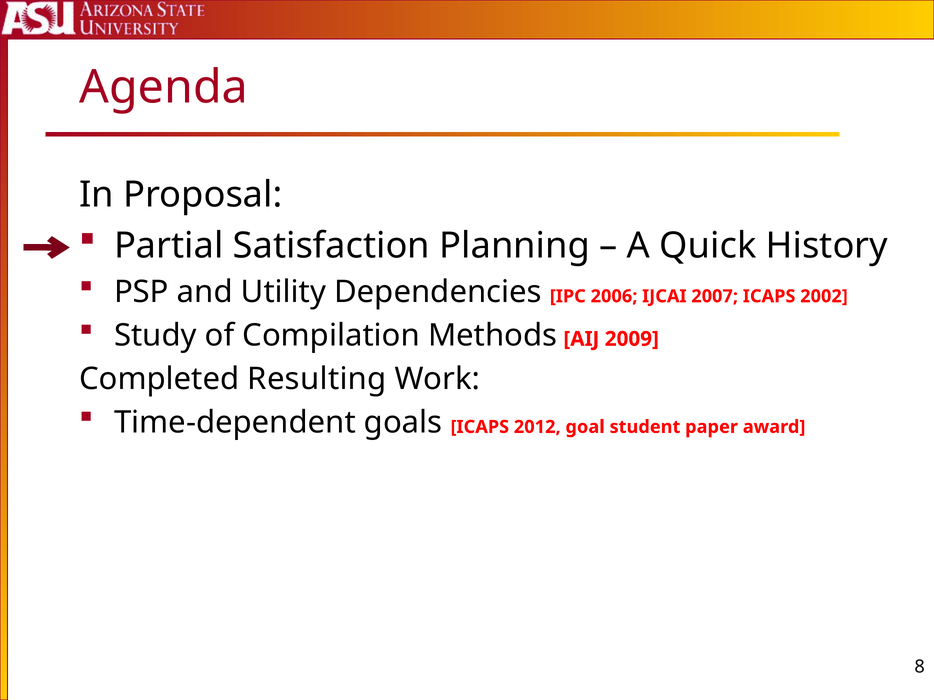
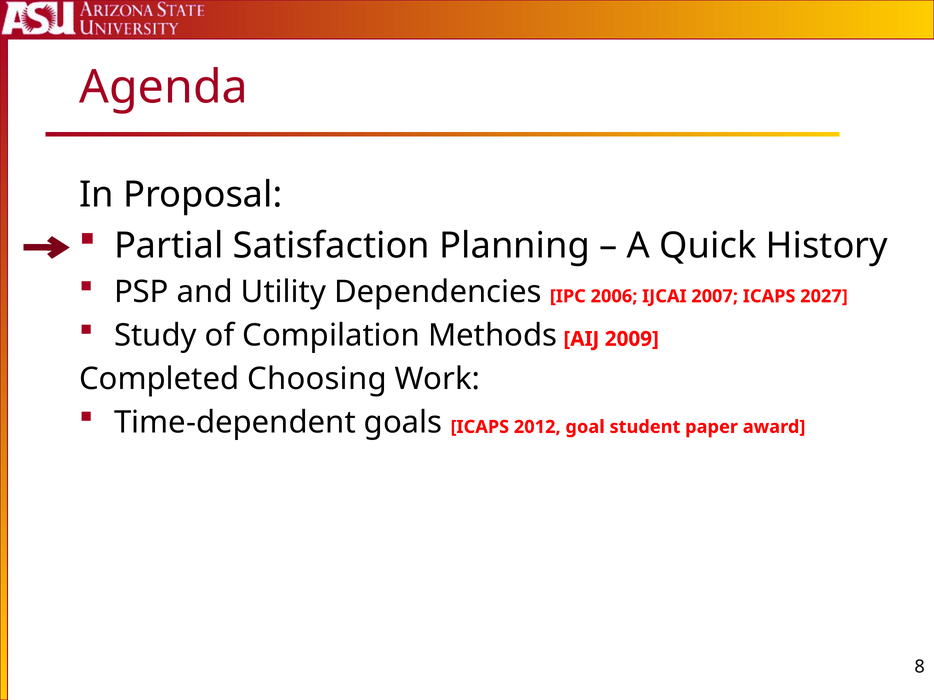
2002: 2002 -> 2027
Resulting: Resulting -> Choosing
